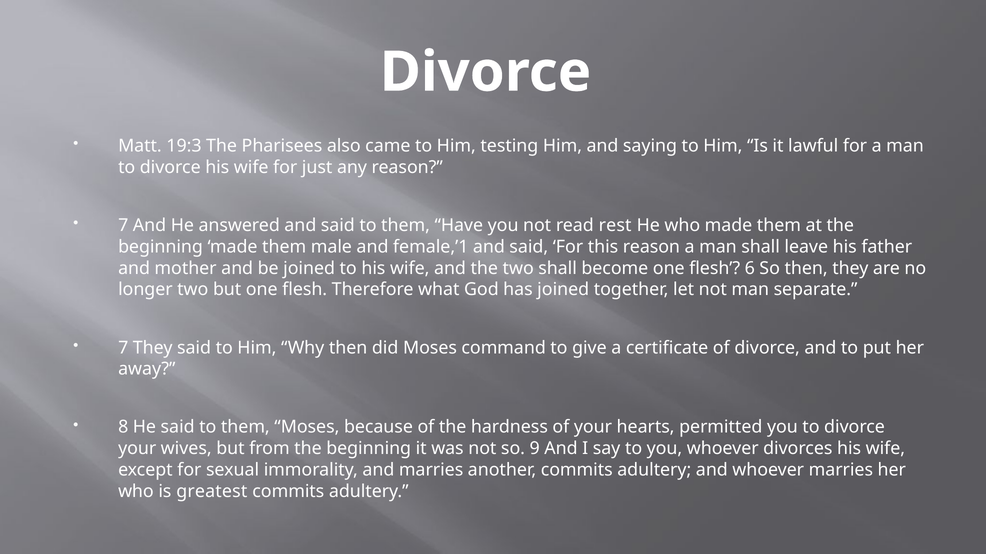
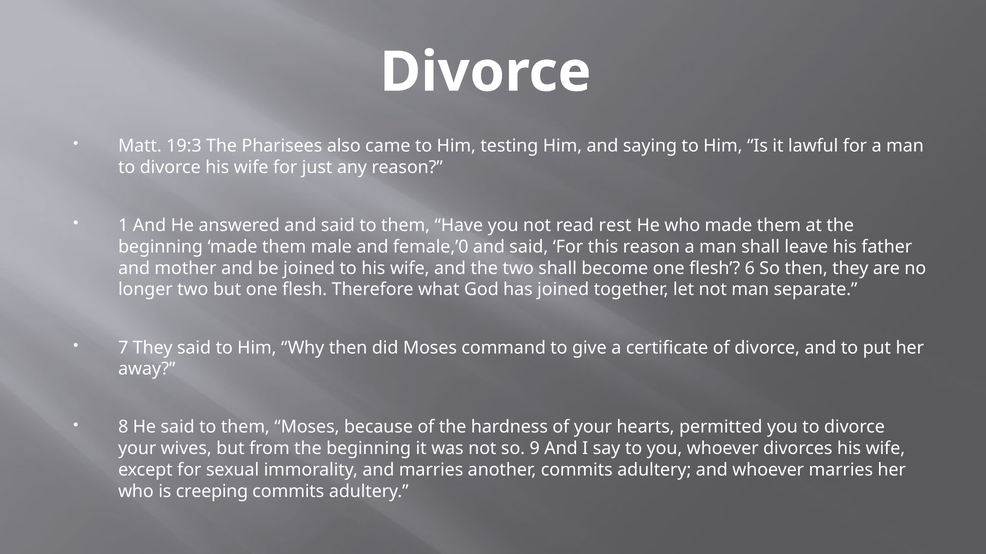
7 at (123, 226): 7 -> 1
female,’1: female,’1 -> female,’0
greatest: greatest -> creeping
